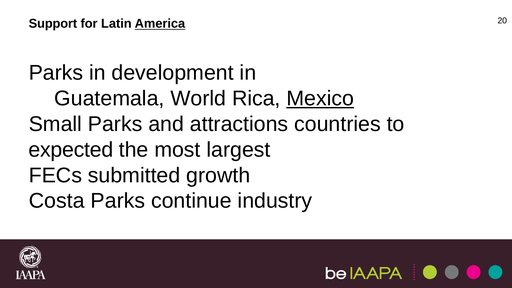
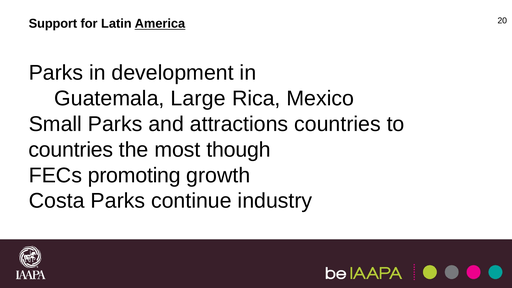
World: World -> Large
Mexico underline: present -> none
expected at (71, 150): expected -> countries
largest: largest -> though
submitted: submitted -> promoting
